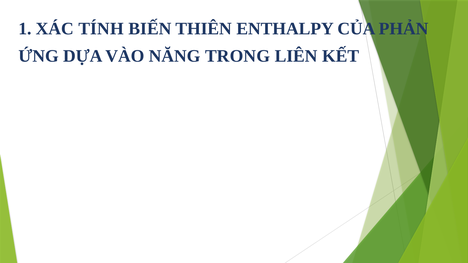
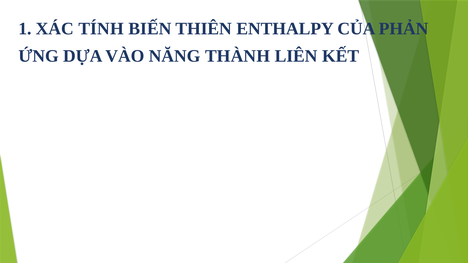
TRONG: TRONG -> THÀNH
